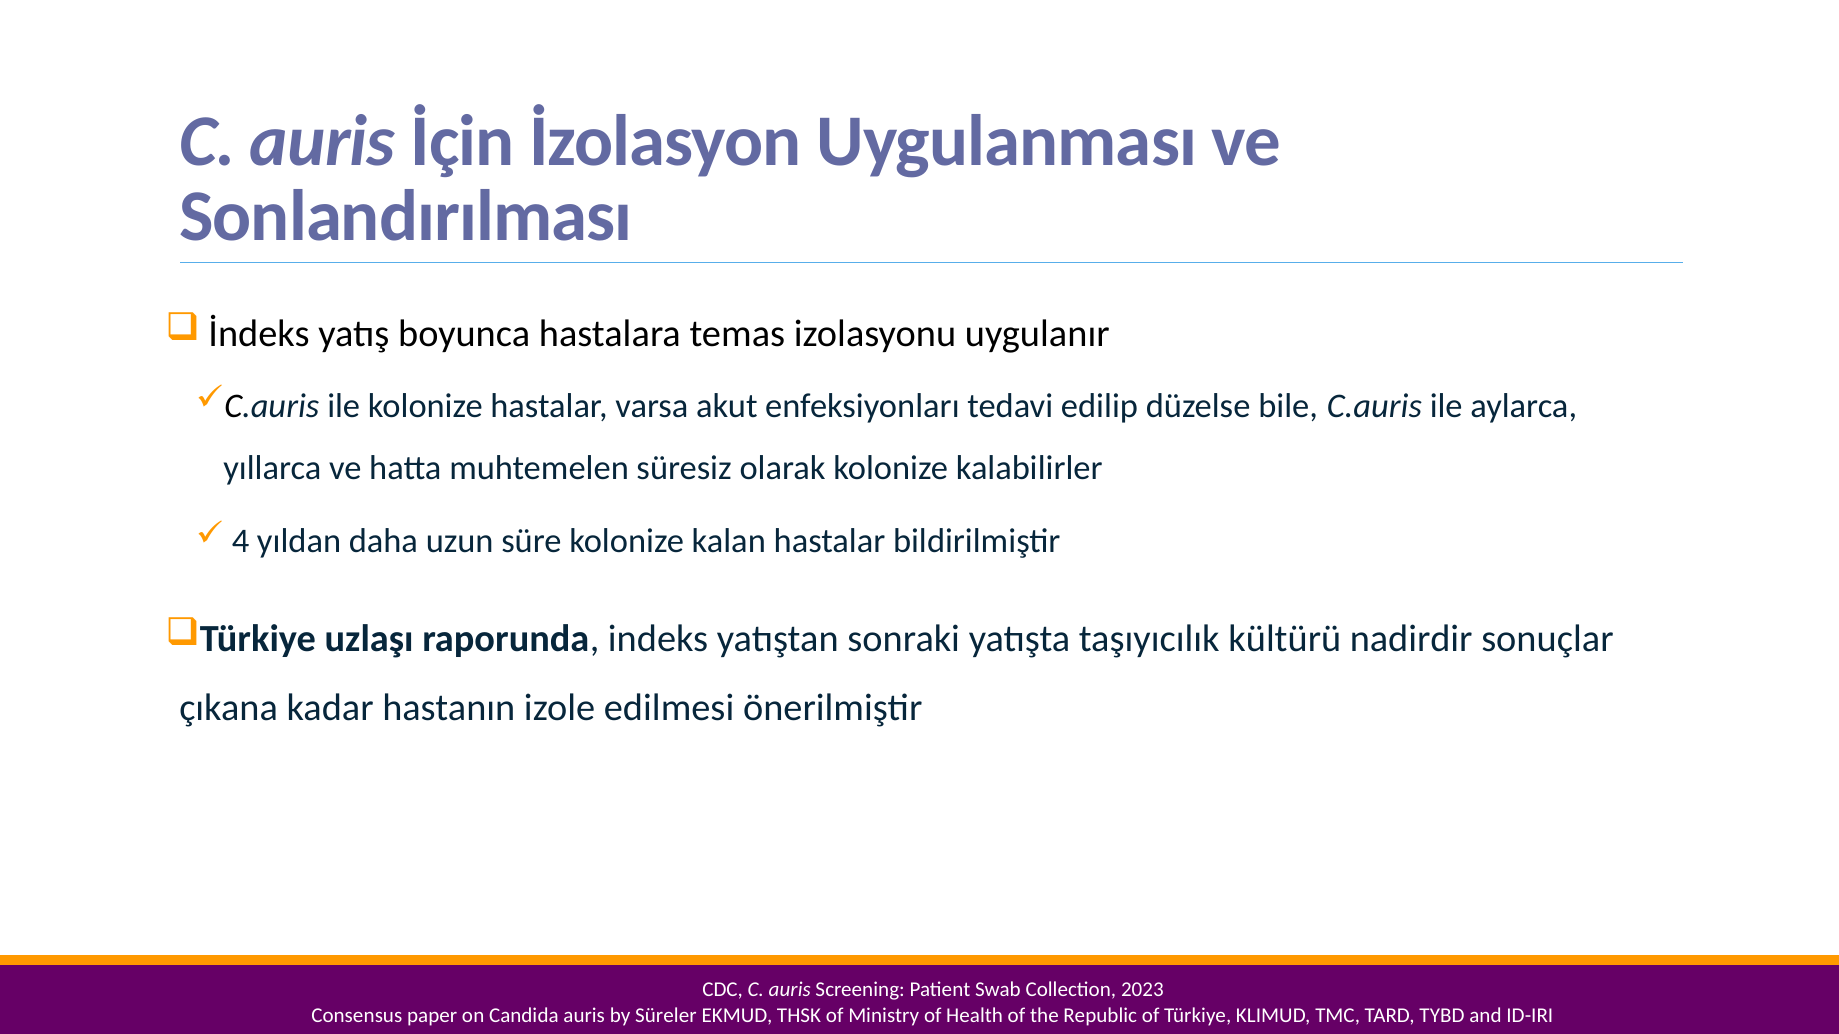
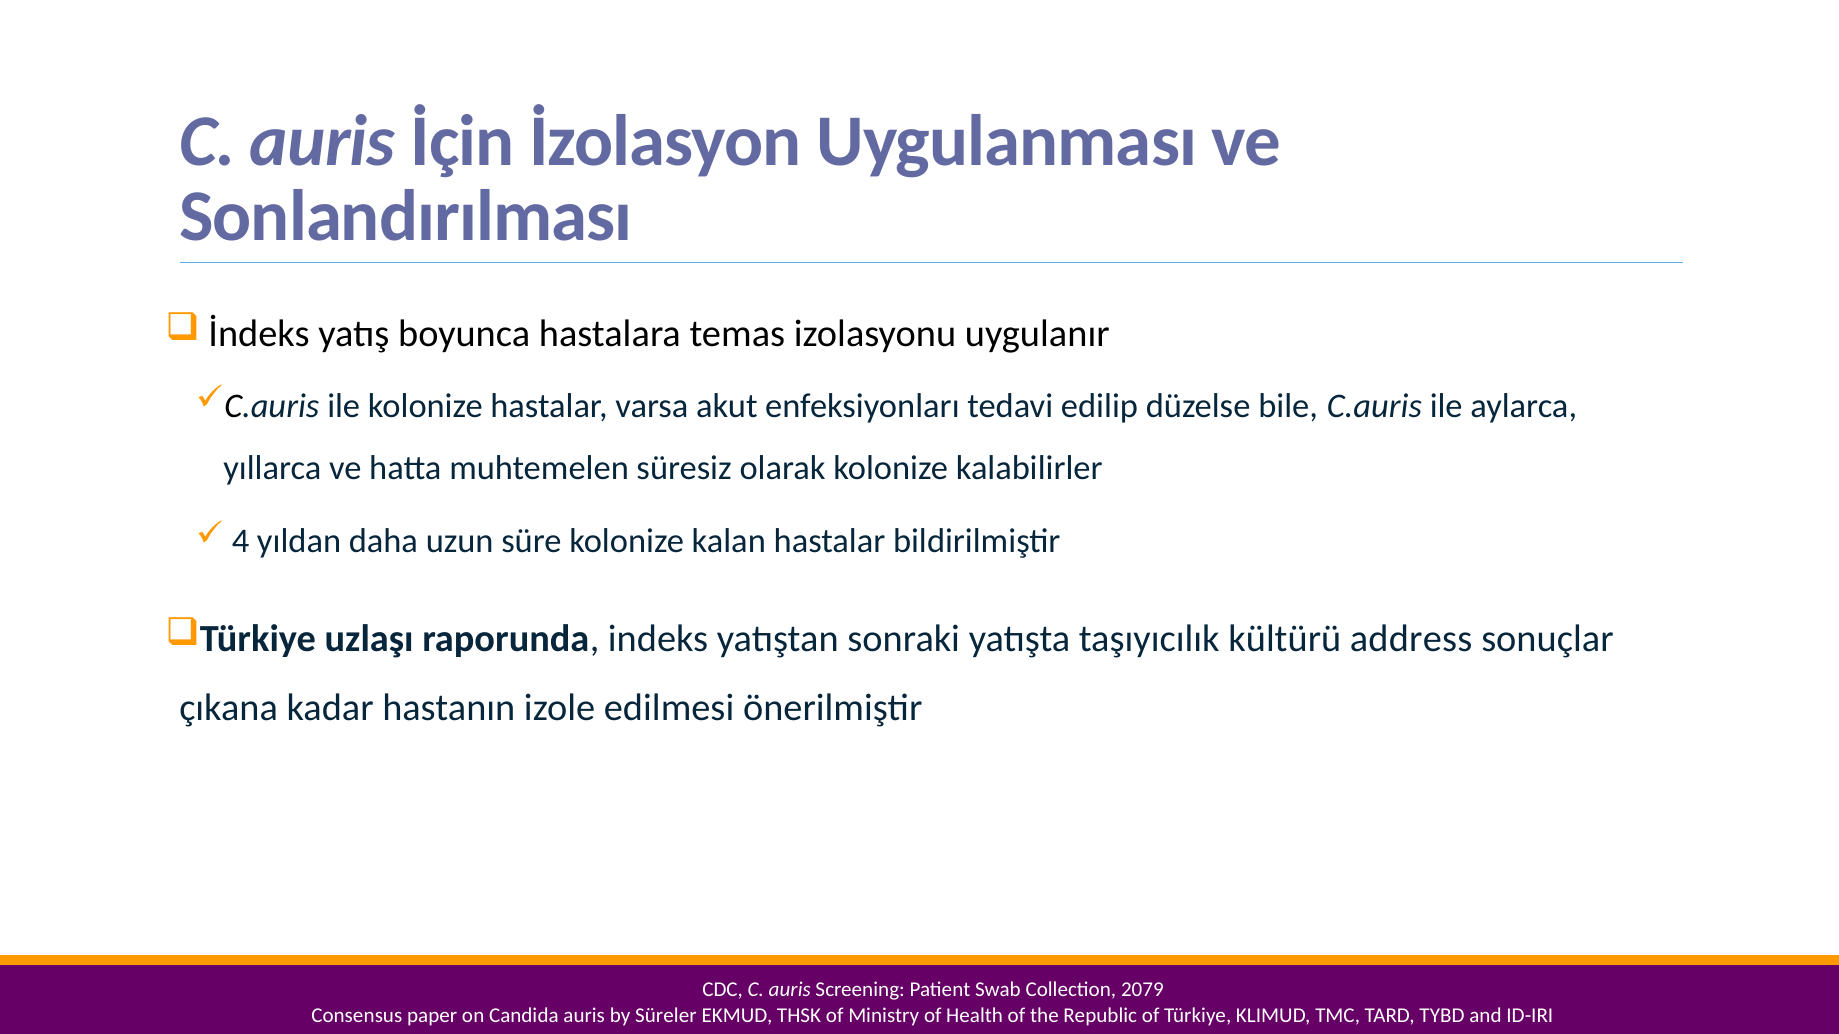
nadirdir: nadirdir -> address
2023: 2023 -> 2079
